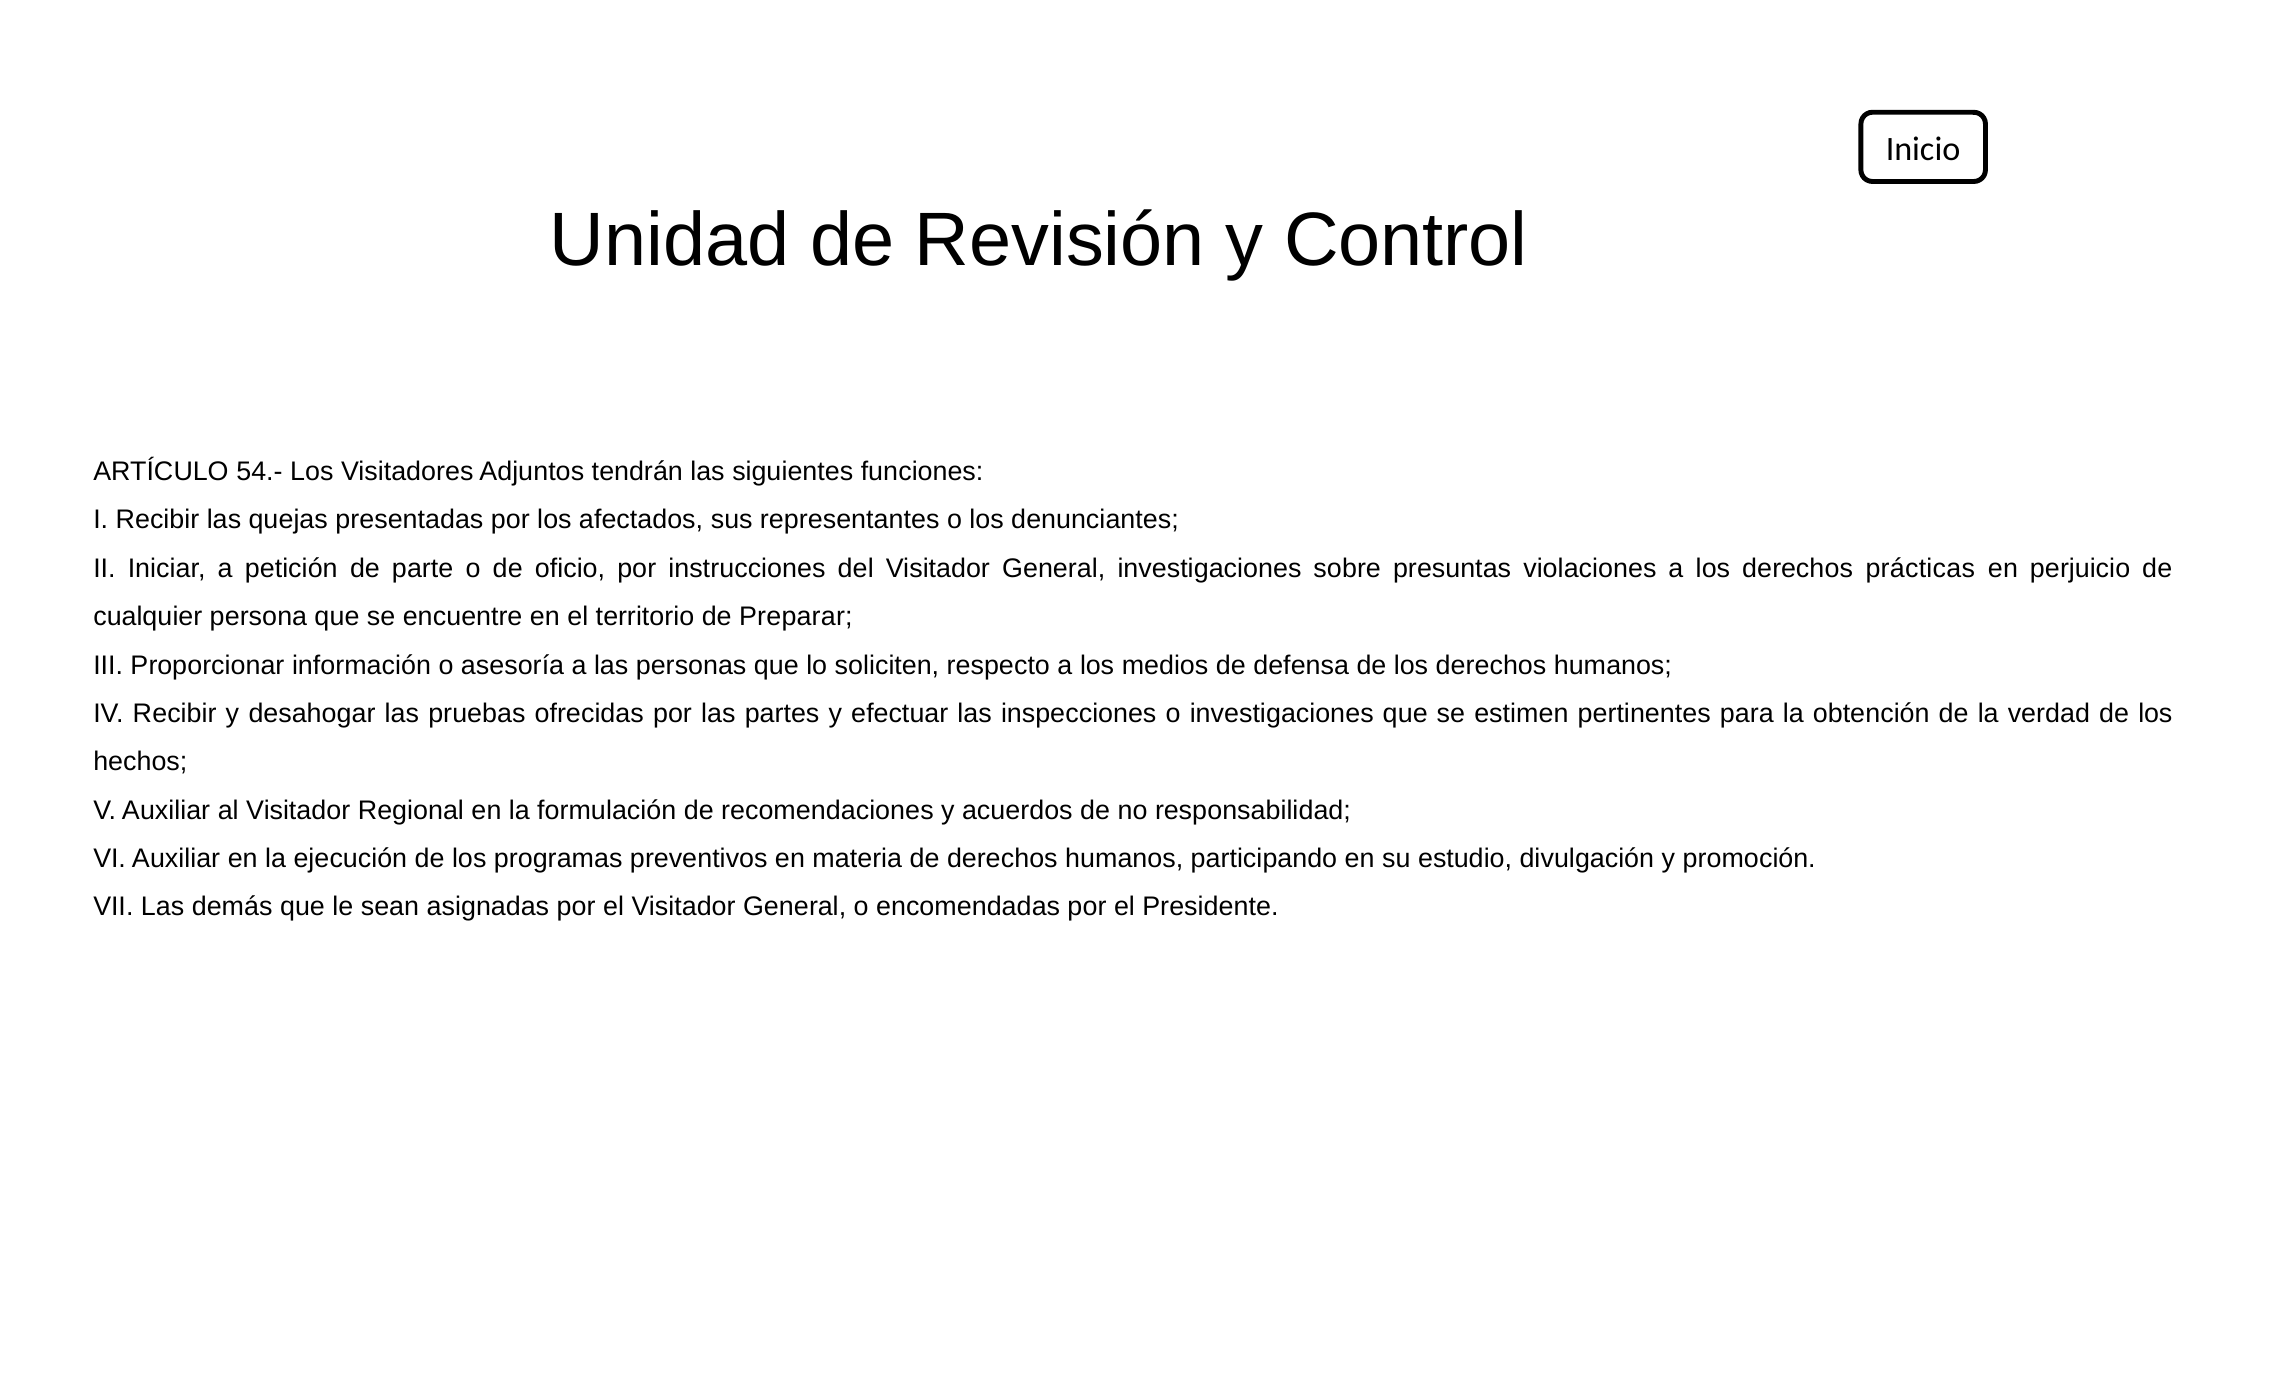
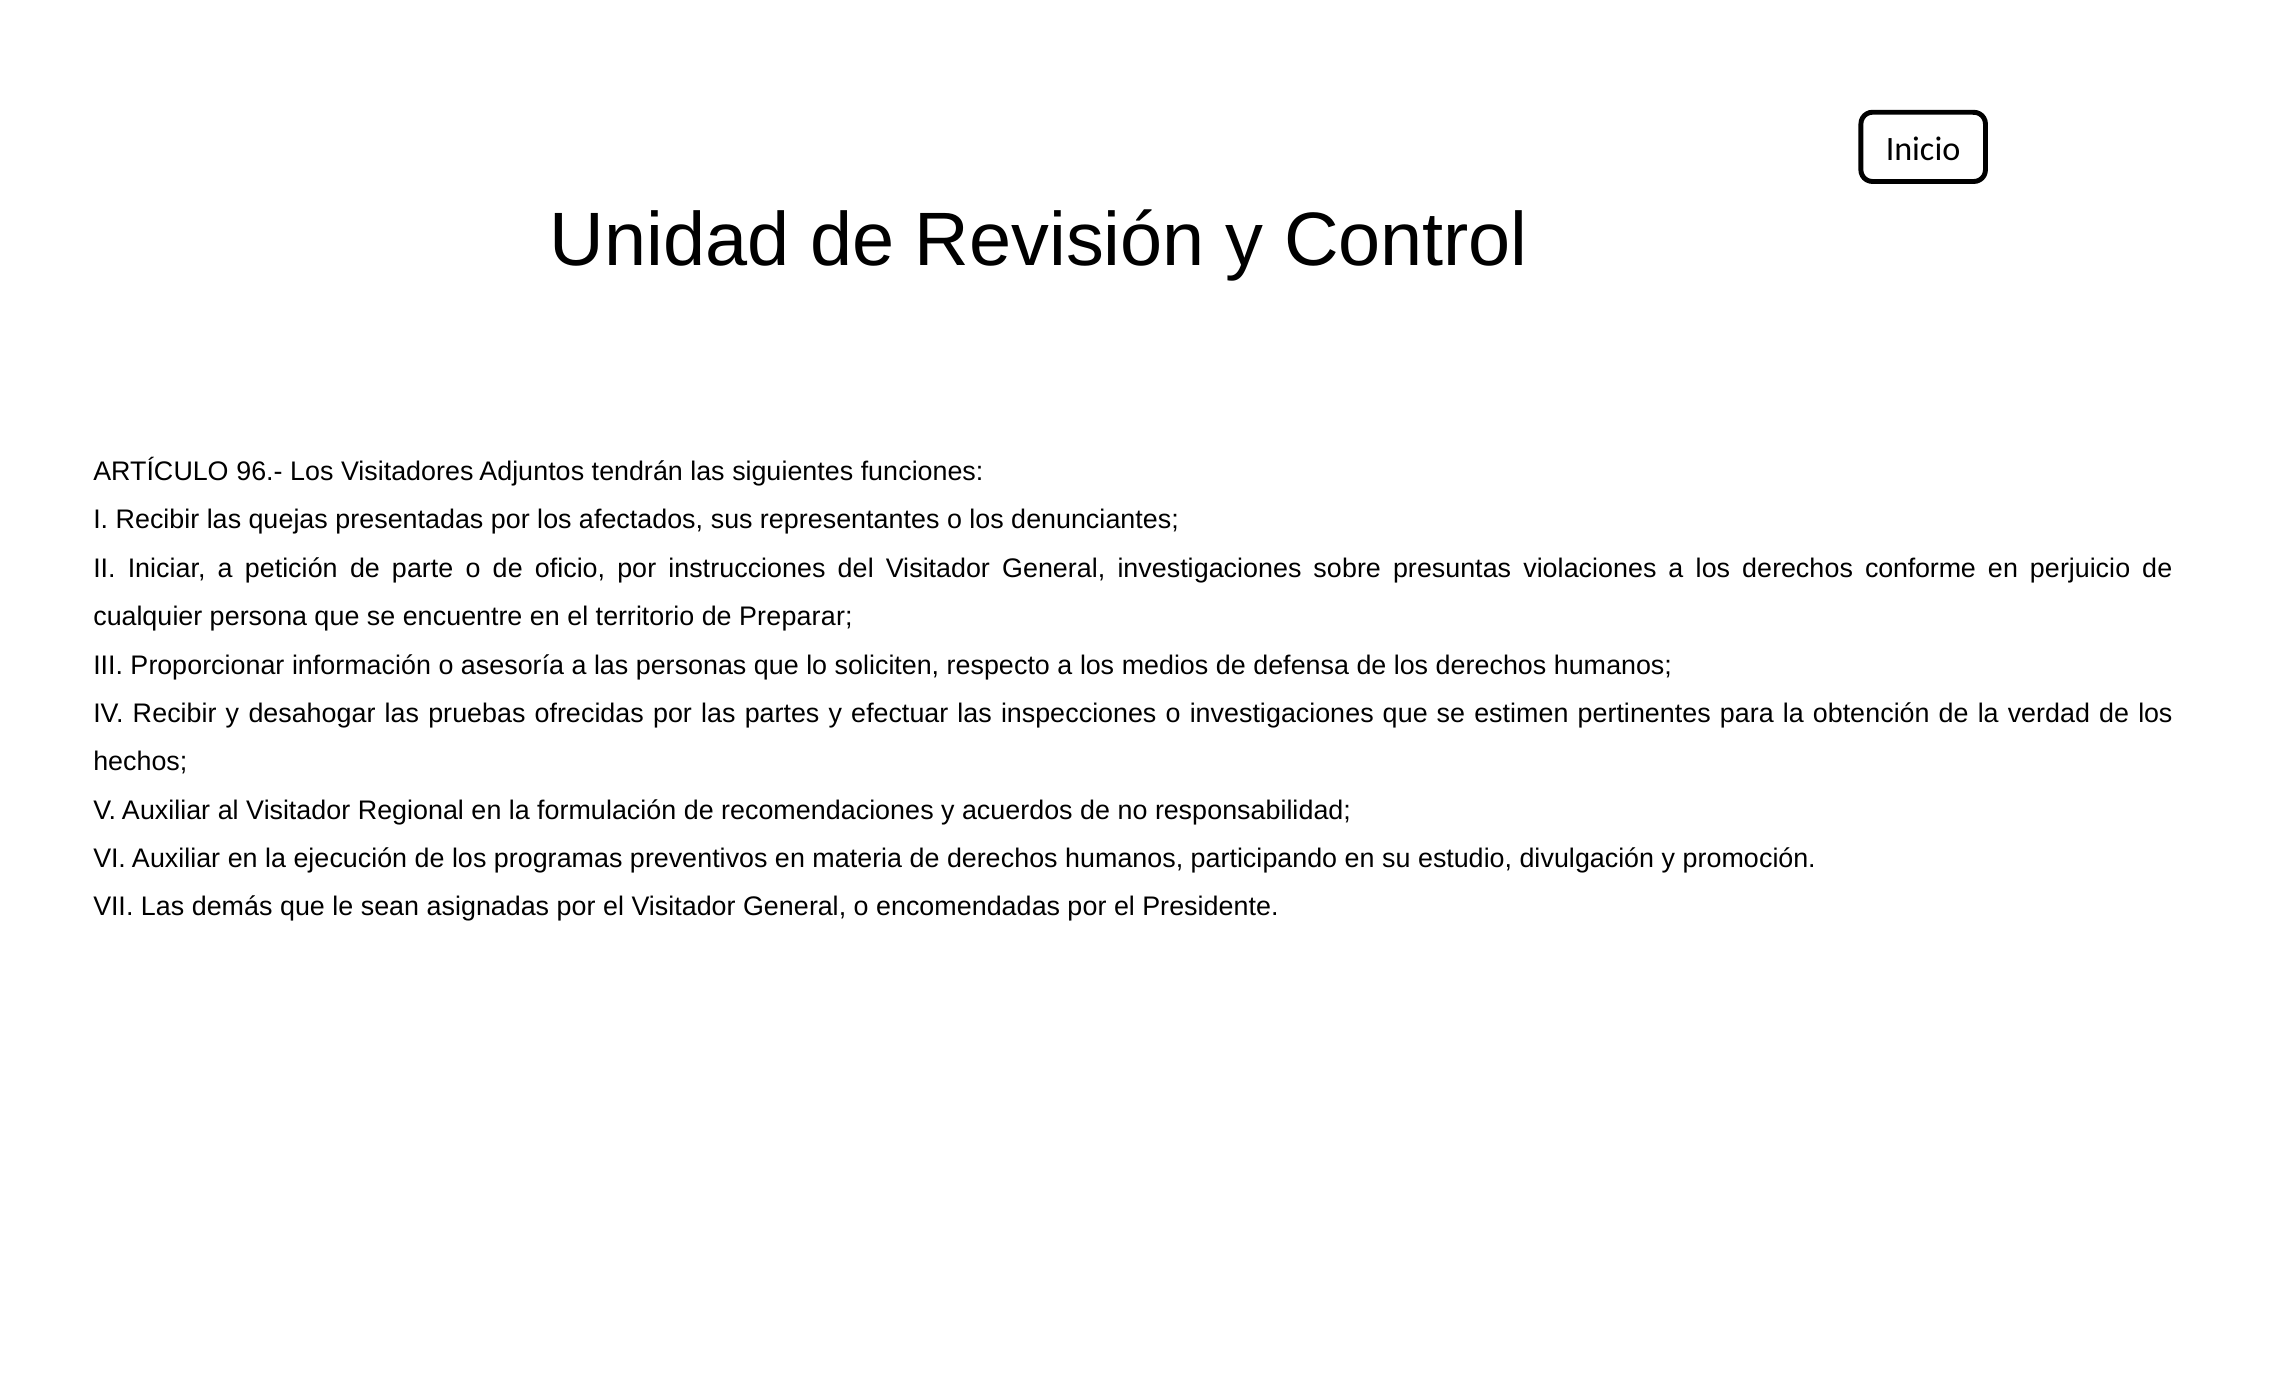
54.-: 54.- -> 96.-
prácticas: prácticas -> conforme
